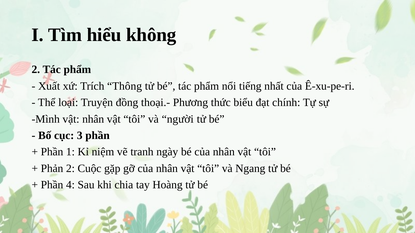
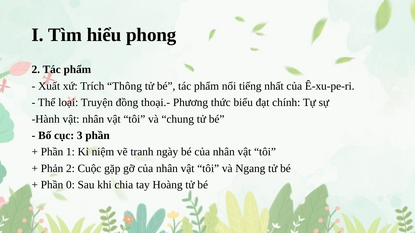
không: không -> phong
Mình: Mình -> Hành
người: người -> chung
4: 4 -> 0
